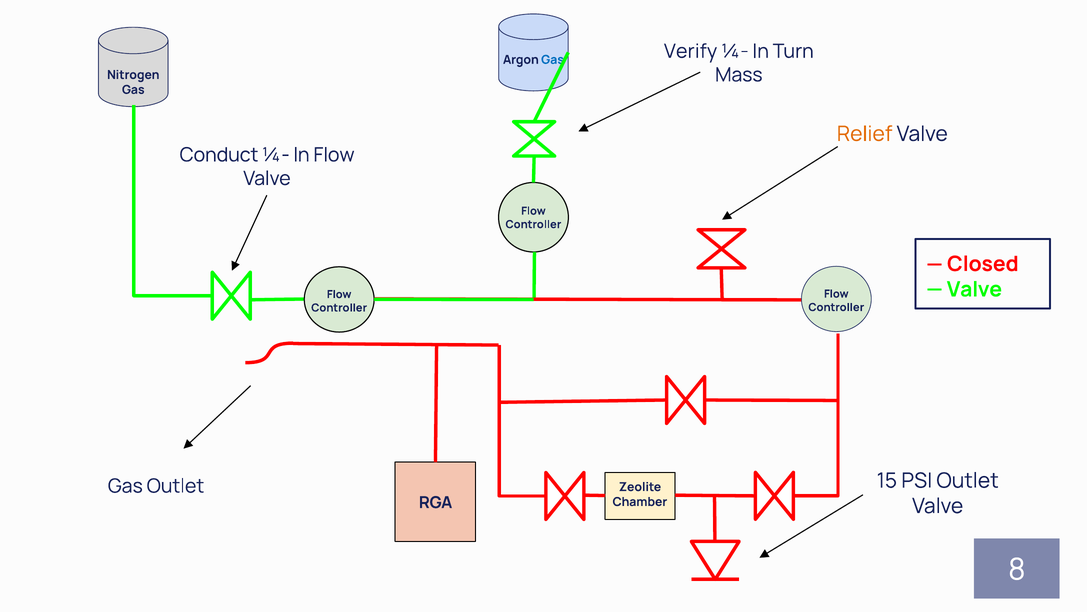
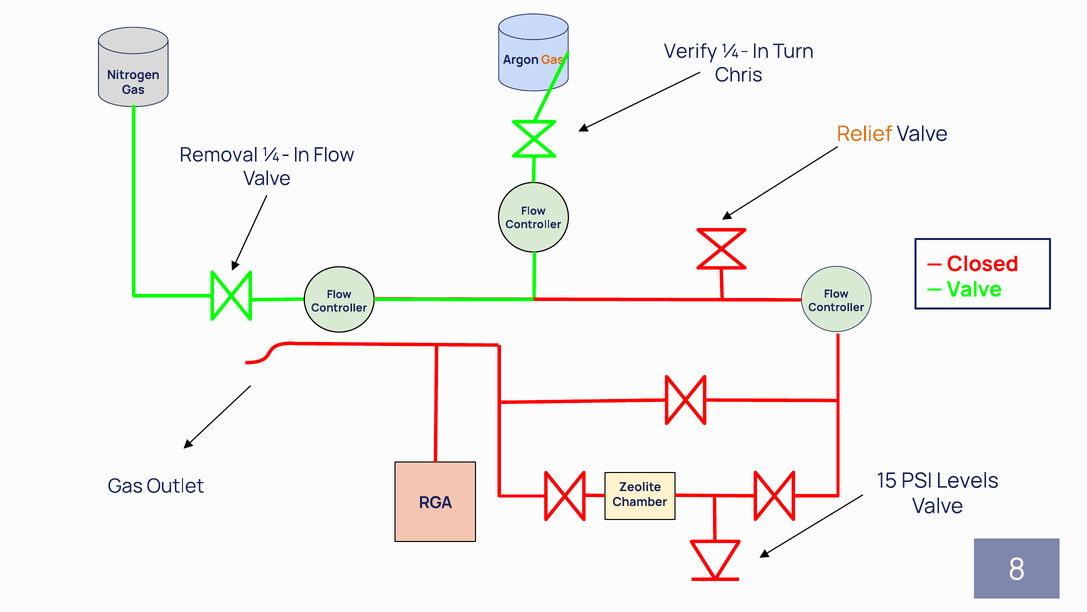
Gas at (553, 60) colour: blue -> orange
Mass: Mass -> Chris
Conduct: Conduct -> Removal
PSI Outlet: Outlet -> Levels
